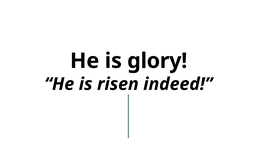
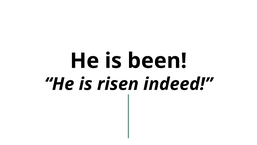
glory: glory -> been
